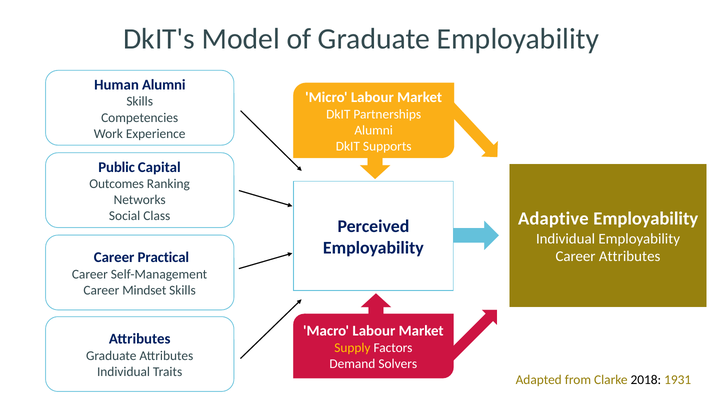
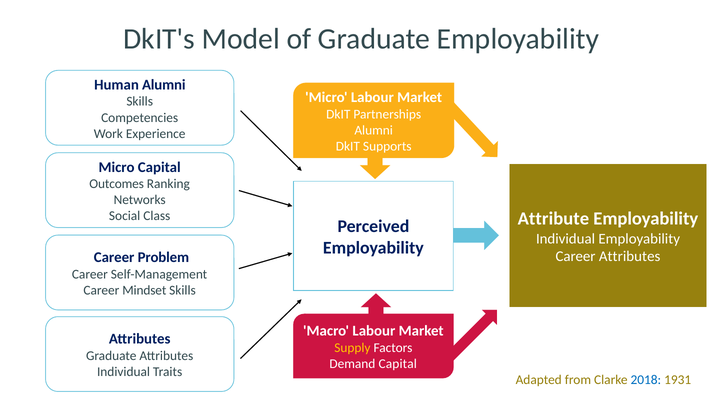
Public at (117, 167): Public -> Micro
Adaptive: Adaptive -> Attribute
Practical: Practical -> Problem
Demand Solvers: Solvers -> Capital
2018 colour: black -> blue
